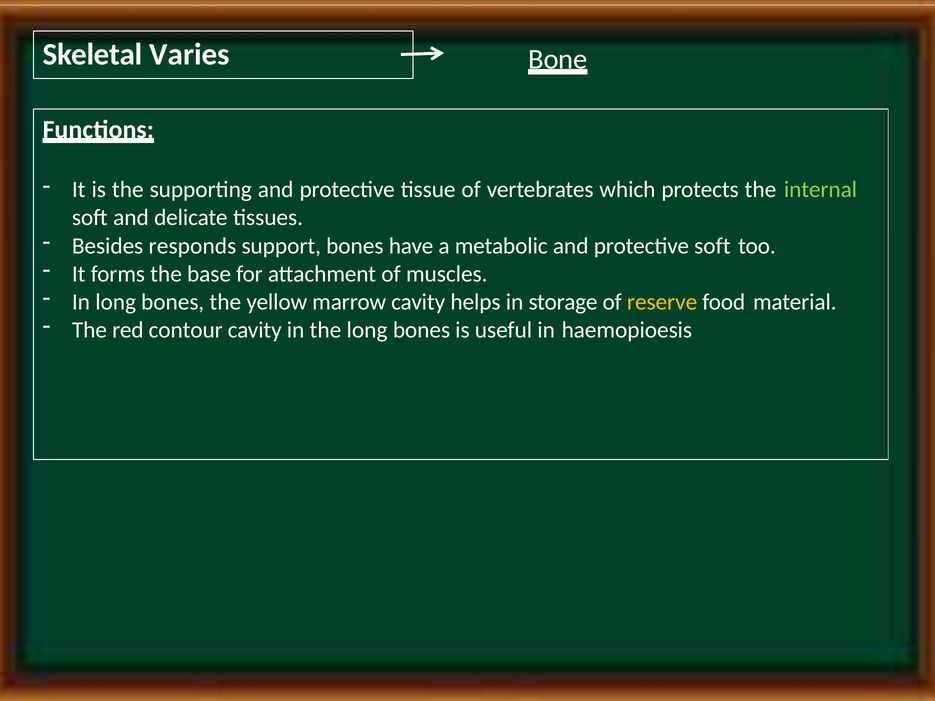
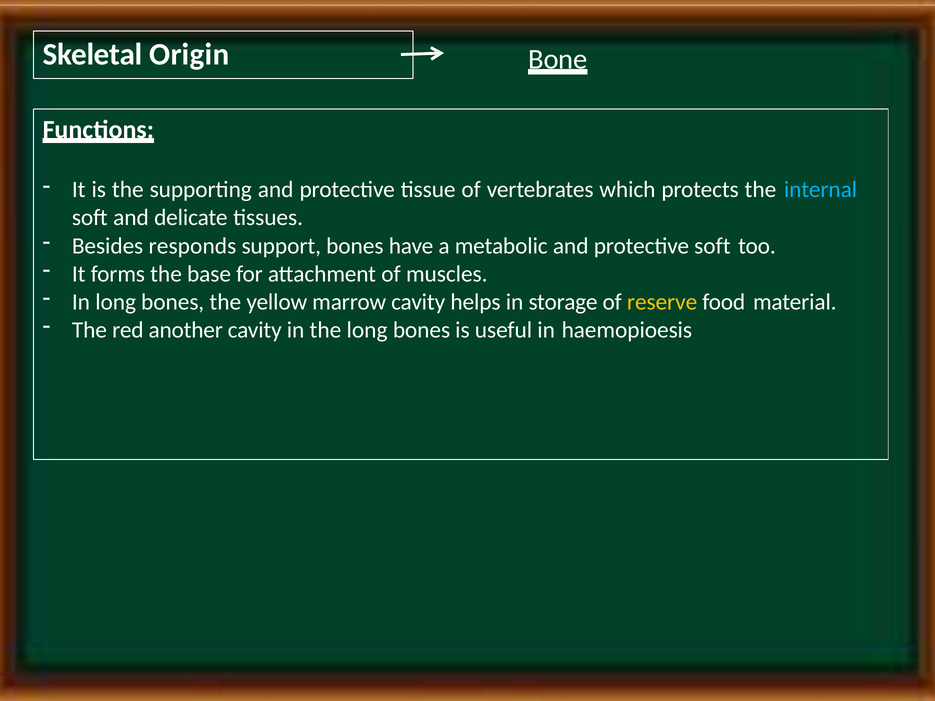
Varies: Varies -> Origin
internal colour: light green -> light blue
contour: contour -> another
